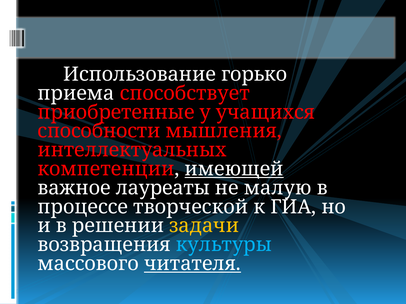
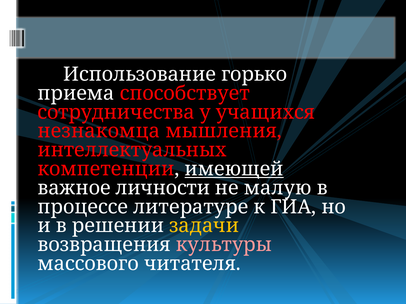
приобретенные: приобретенные -> сотрудничества
способности: способности -> незнакомца
лауреаты: лауреаты -> личности
творческой: творческой -> литературе
культуры colour: light blue -> pink
читателя underline: present -> none
